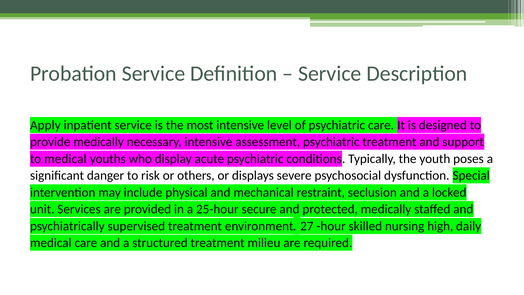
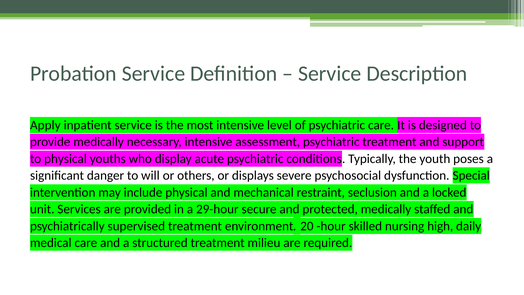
to medical: medical -> physical
risk: risk -> will
25-hour: 25-hour -> 29-hour
27: 27 -> 20
